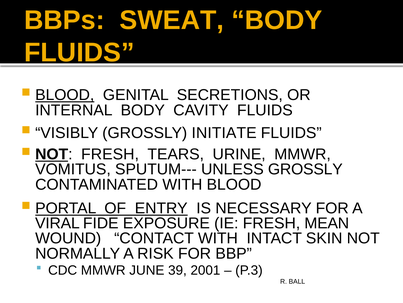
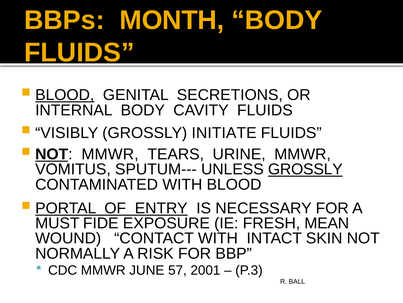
SWEAT: SWEAT -> MONTH
NOT FRESH: FRESH -> MMWR
GROSSLY at (305, 169) underline: none -> present
VIRAL: VIRAL -> MUST
39: 39 -> 57
